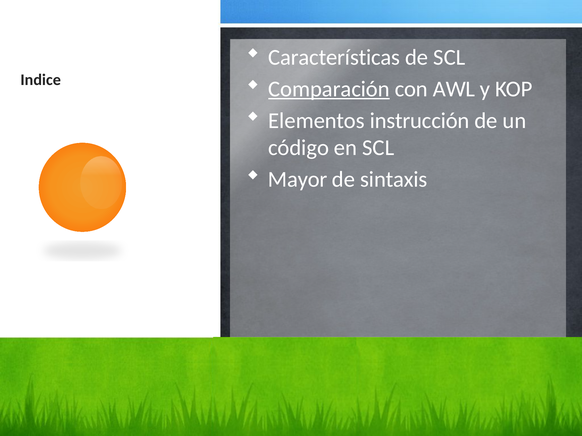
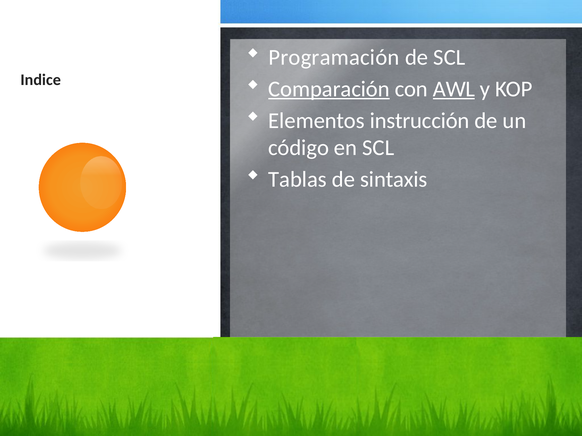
Características: Características -> Programación
AWL underline: none -> present
Mayor: Mayor -> Tablas
